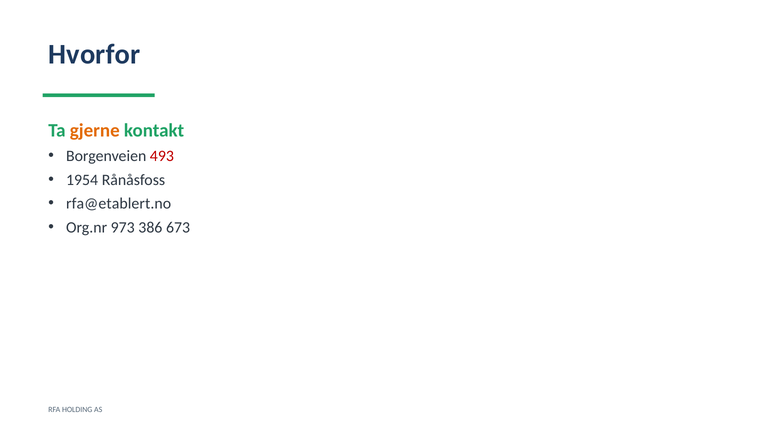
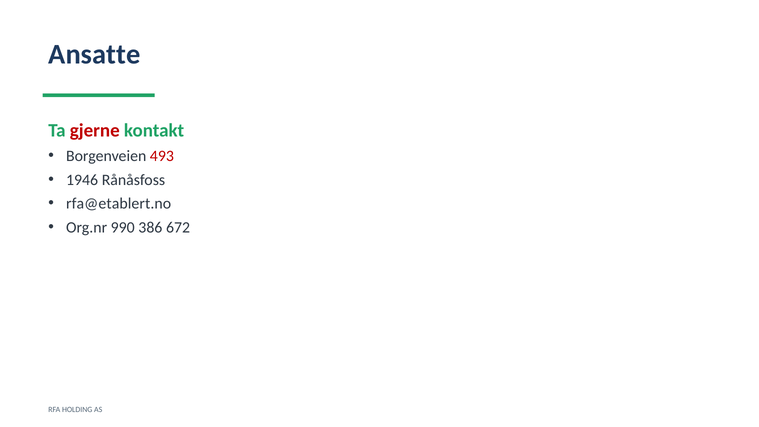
Hvorfor: Hvorfor -> Ansatte
gjerne colour: orange -> red
1954: 1954 -> 1946
973: 973 -> 990
673: 673 -> 672
